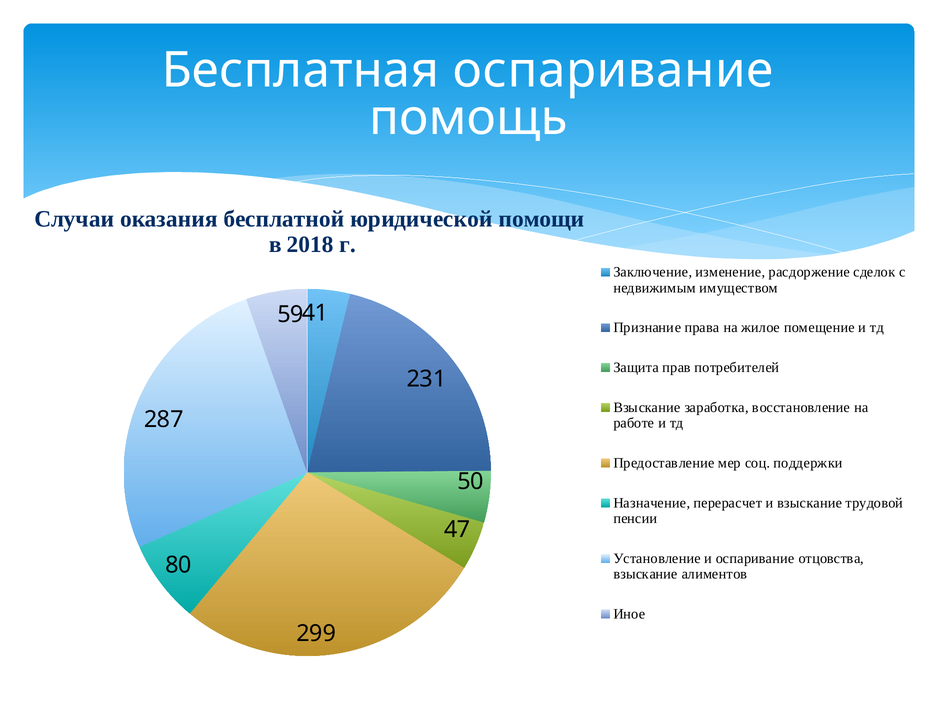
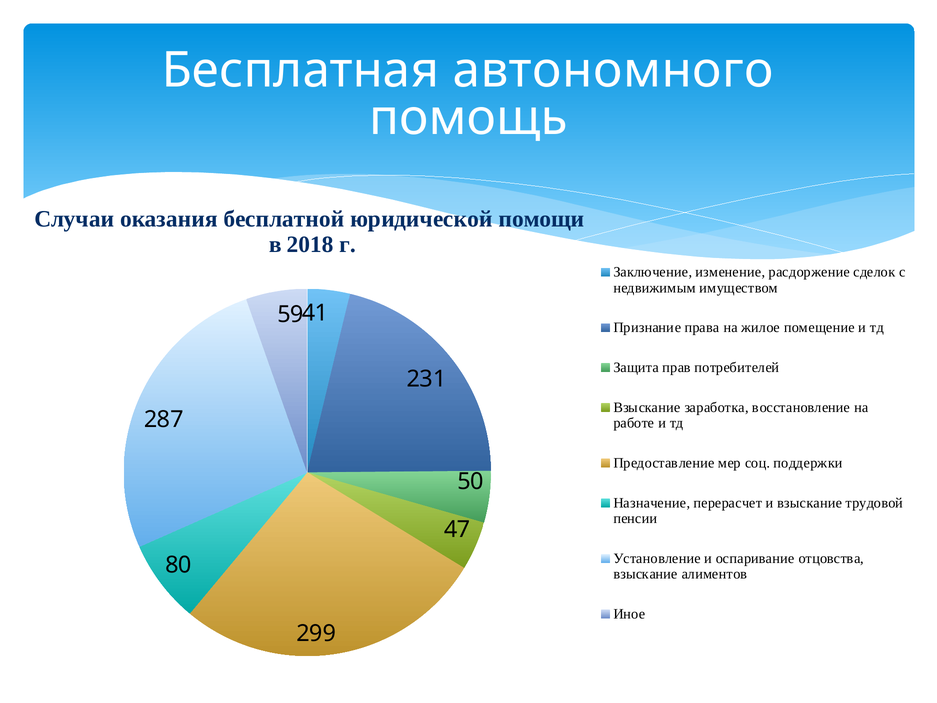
Бесплатная оспаривание: оспаривание -> автономного
